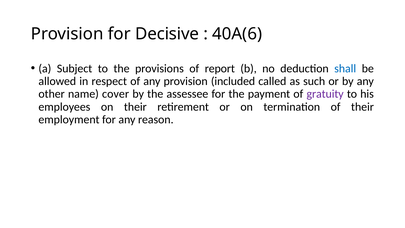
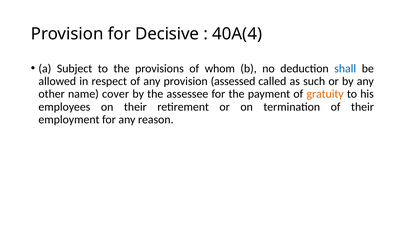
40A(6: 40A(6 -> 40A(4
report: report -> whom
included: included -> assessed
gratuity colour: purple -> orange
